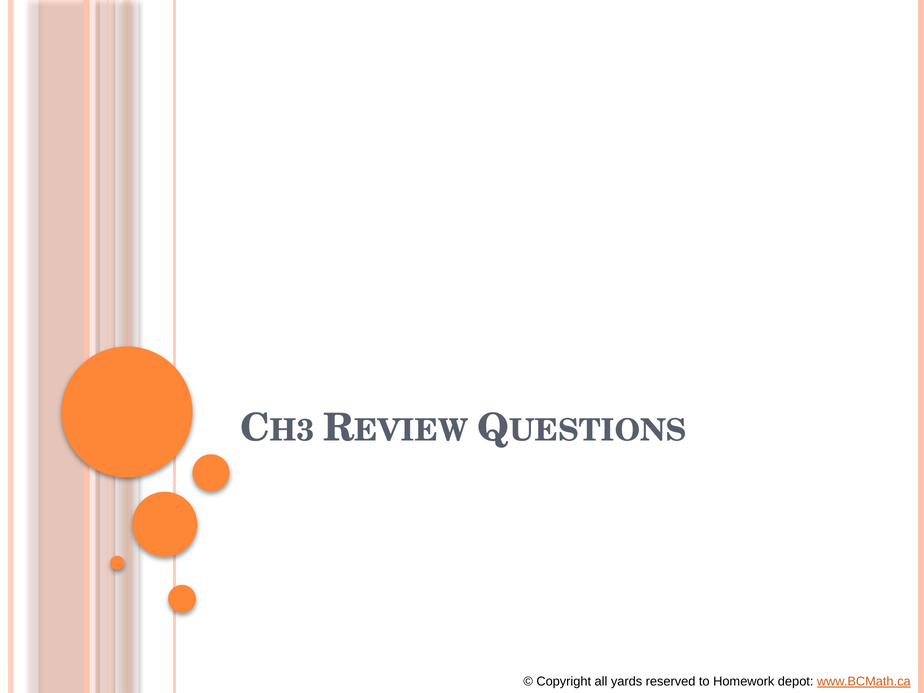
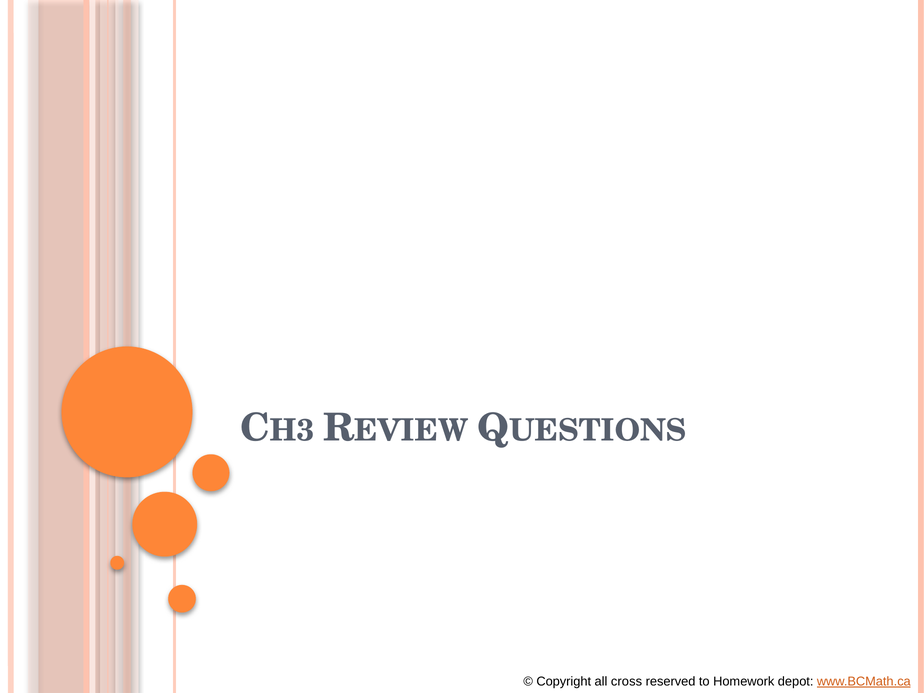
yards: yards -> cross
